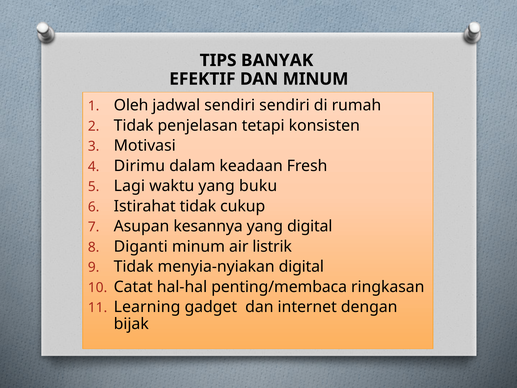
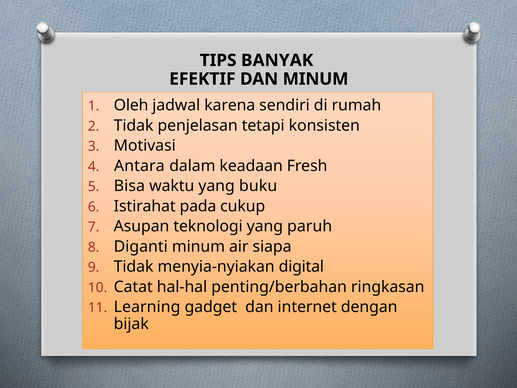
jadwal sendiri: sendiri -> karena
Dirimu: Dirimu -> Antara
Lagi: Lagi -> Bisa
Istirahat tidak: tidak -> pada
kesannya: kesannya -> teknologi
yang digital: digital -> paruh
listrik: listrik -> siapa
penting/membaca: penting/membaca -> penting/berbahan
